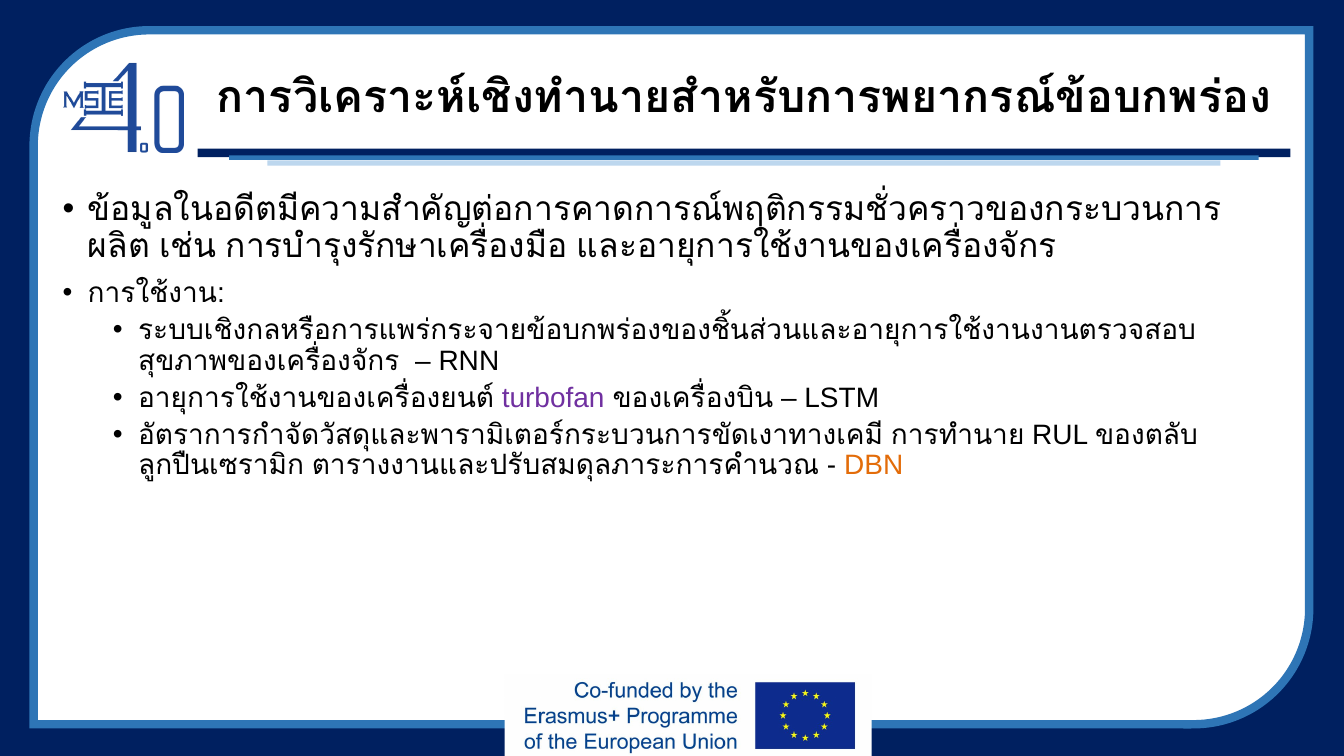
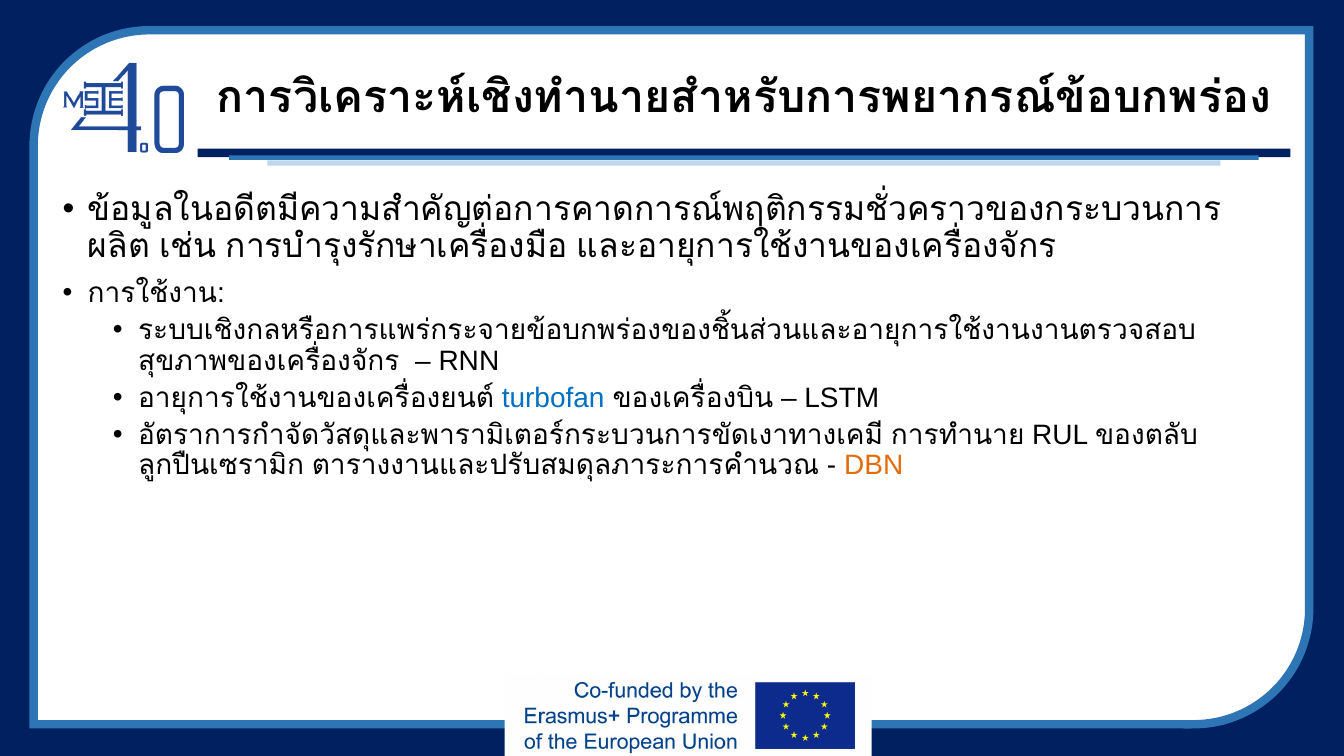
turbofan colour: purple -> blue
